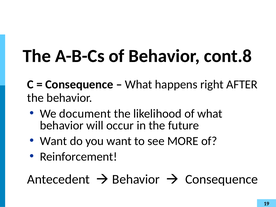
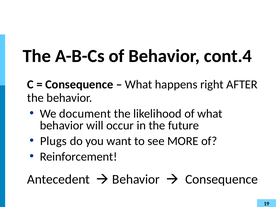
cont.8: cont.8 -> cont.4
Want at (53, 141): Want -> Plugs
